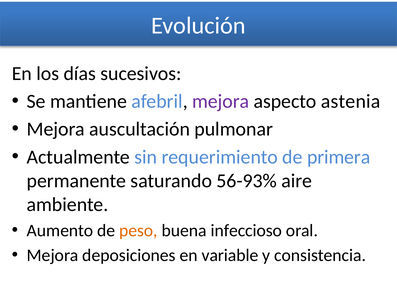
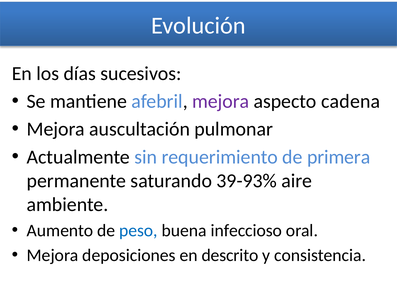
astenia: astenia -> cadena
56-93%: 56-93% -> 39-93%
peso colour: orange -> blue
variable: variable -> descrito
